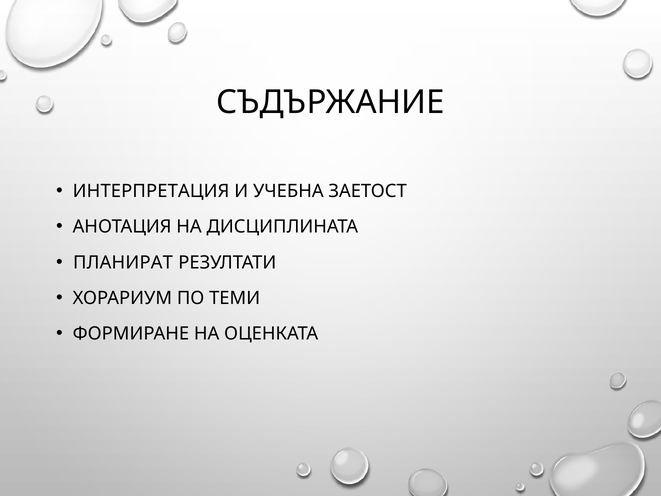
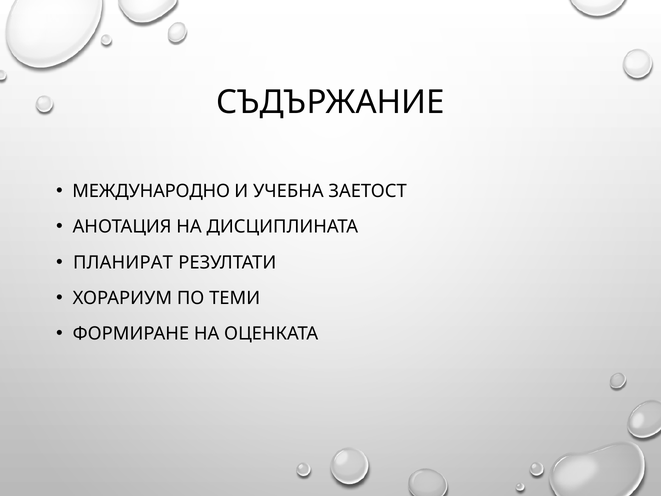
ИНТЕРПРЕТАЦИЯ: ИНТЕРПРЕТАЦИЯ -> МЕЖДУНАРОДНО
